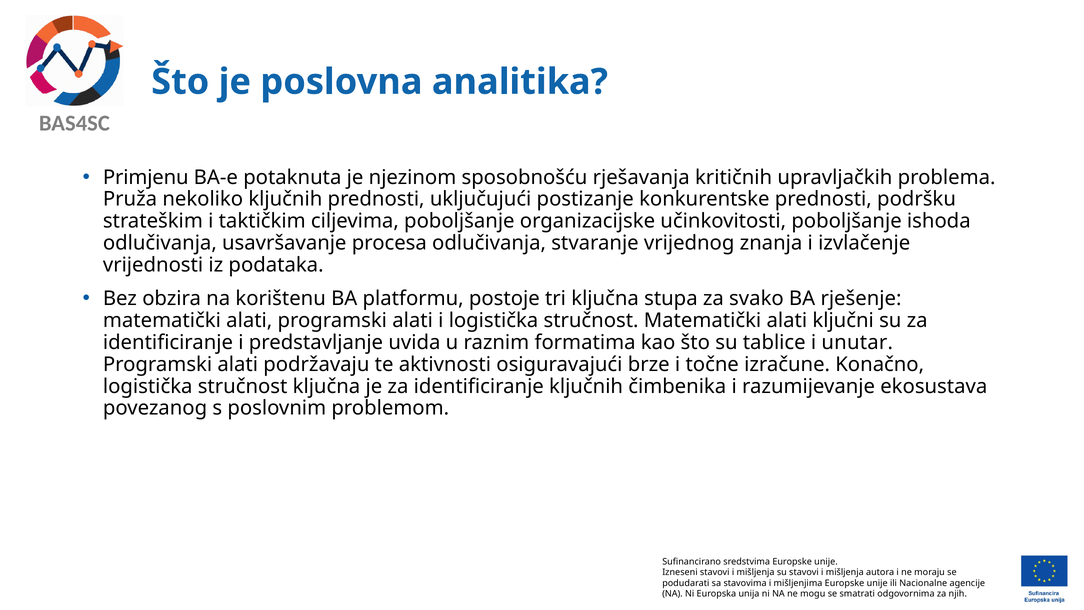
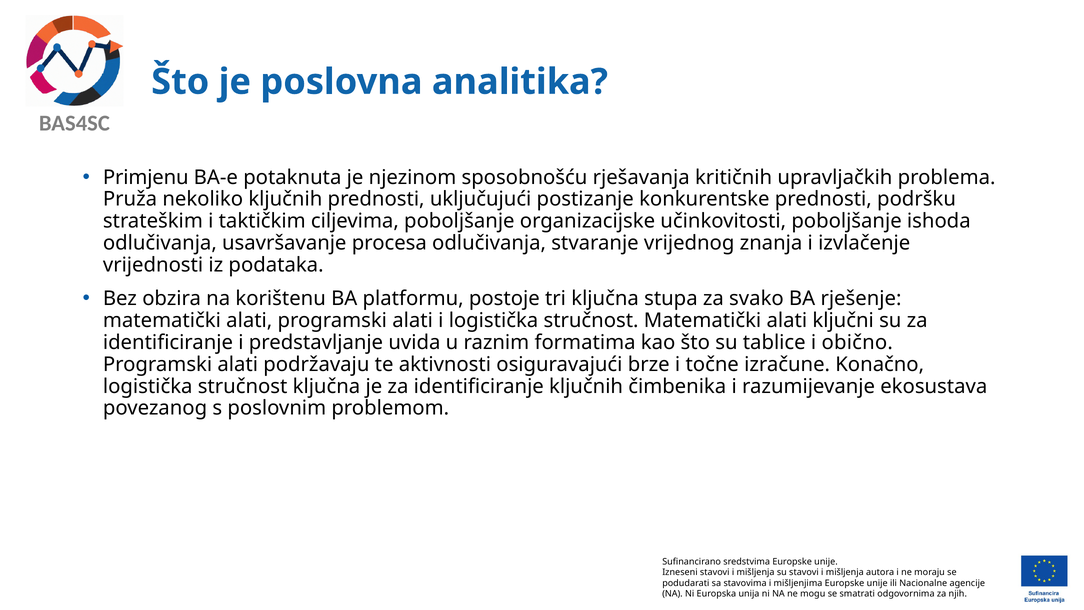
unutar: unutar -> obično
